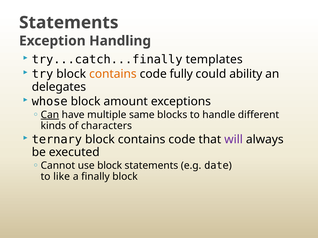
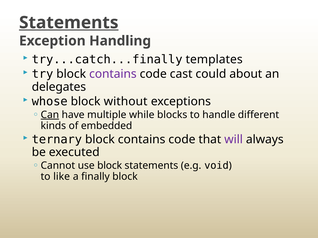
Statements at (69, 23) underline: none -> present
contains at (113, 74) colour: orange -> purple
fully: fully -> cast
ability: ability -> about
amount: amount -> without
same: same -> while
characters: characters -> embedded
date: date -> void
